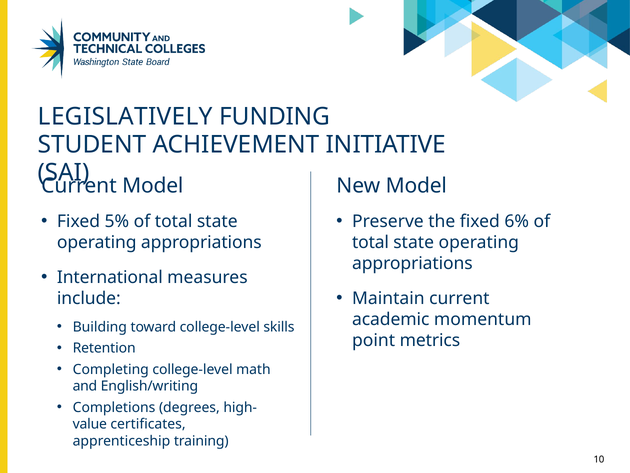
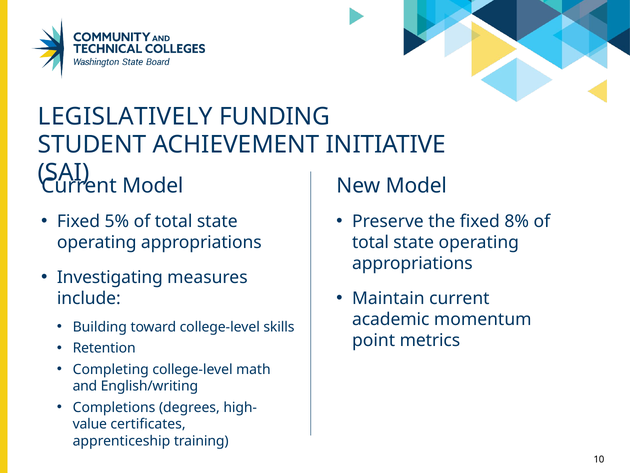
6%: 6% -> 8%
International: International -> Investigating
